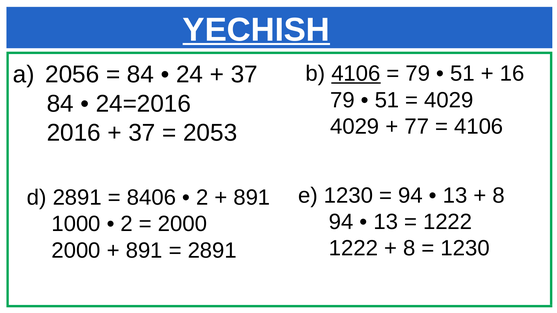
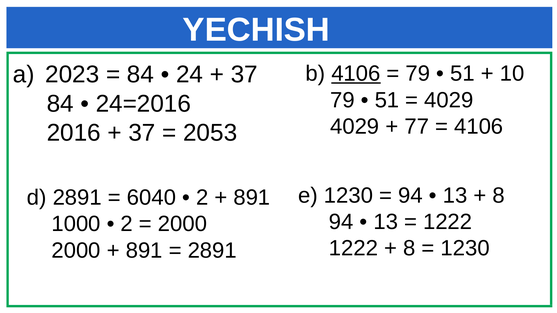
YECHISH underline: present -> none
2056: 2056 -> 2023
16: 16 -> 10
8406: 8406 -> 6040
